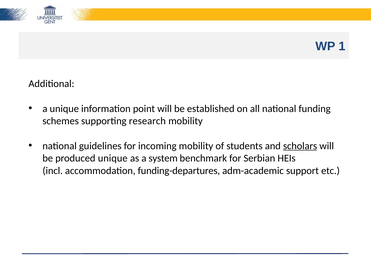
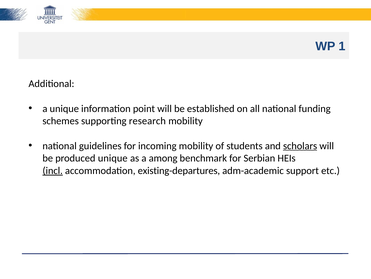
system: system -> among
incl underline: none -> present
funding-departures: funding-departures -> existing-departures
